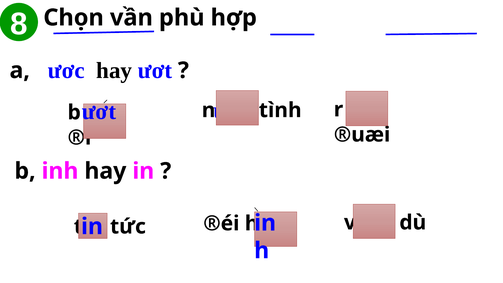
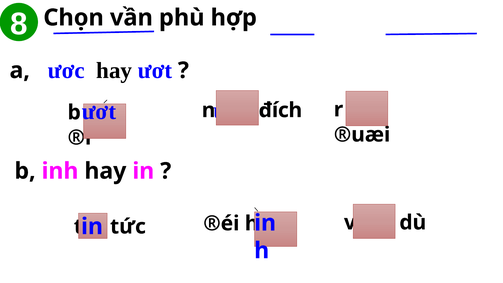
tình: tình -> đích
